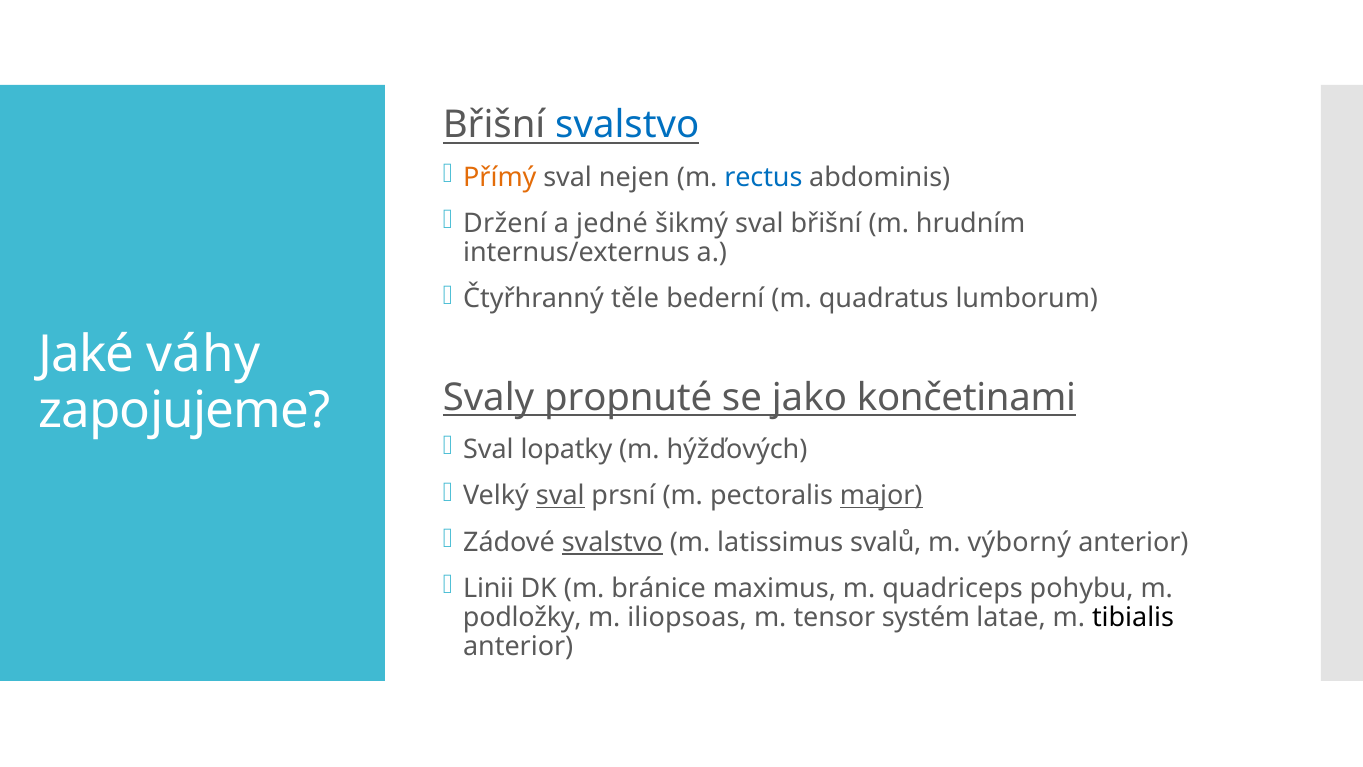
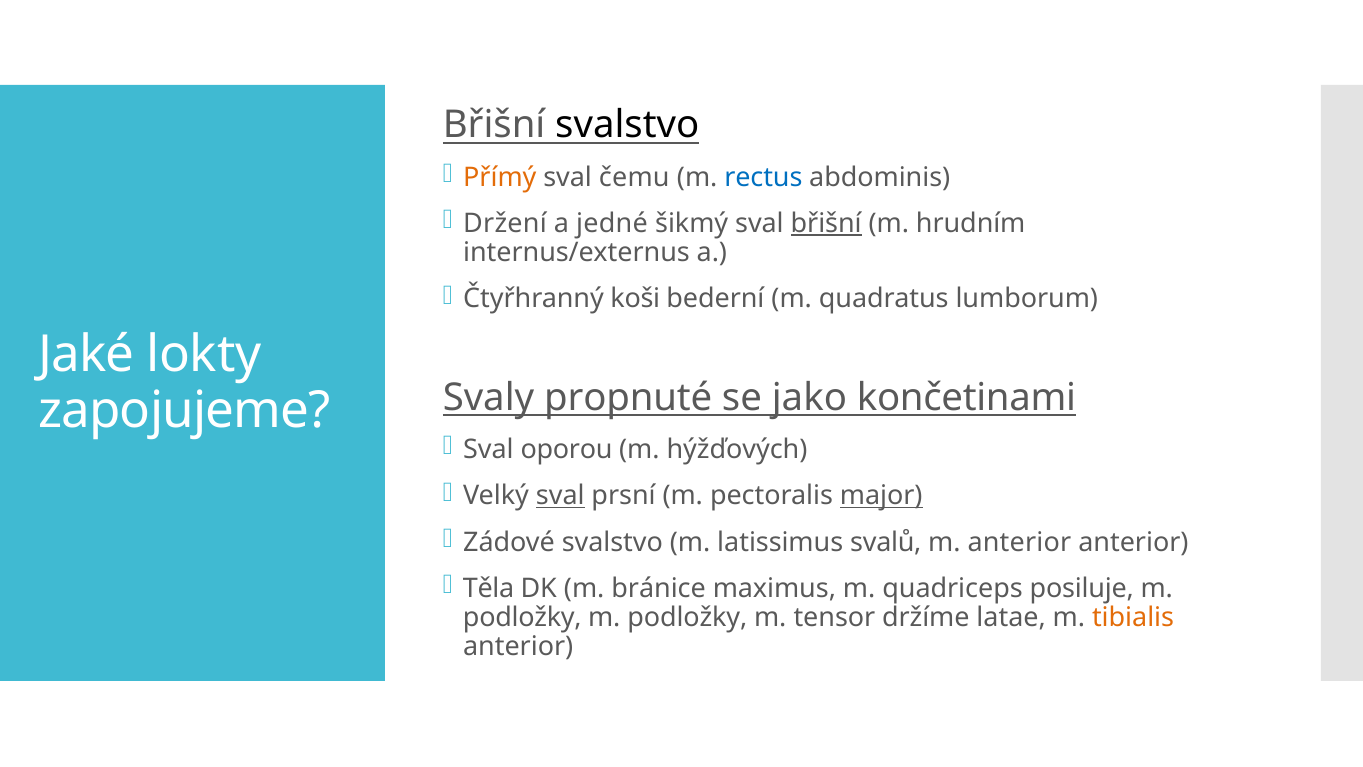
svalstvo at (627, 125) colour: blue -> black
nejen: nejen -> čemu
břišní at (826, 224) underline: none -> present
těle: těle -> koši
váhy: váhy -> lokty
lopatky: lopatky -> oporou
svalstvo at (612, 542) underline: present -> none
m výborný: výborný -> anterior
Linii: Linii -> Těla
pohybu: pohybu -> posiluje
iliopsoas at (687, 617): iliopsoas -> podložky
systém: systém -> držíme
tibialis colour: black -> orange
